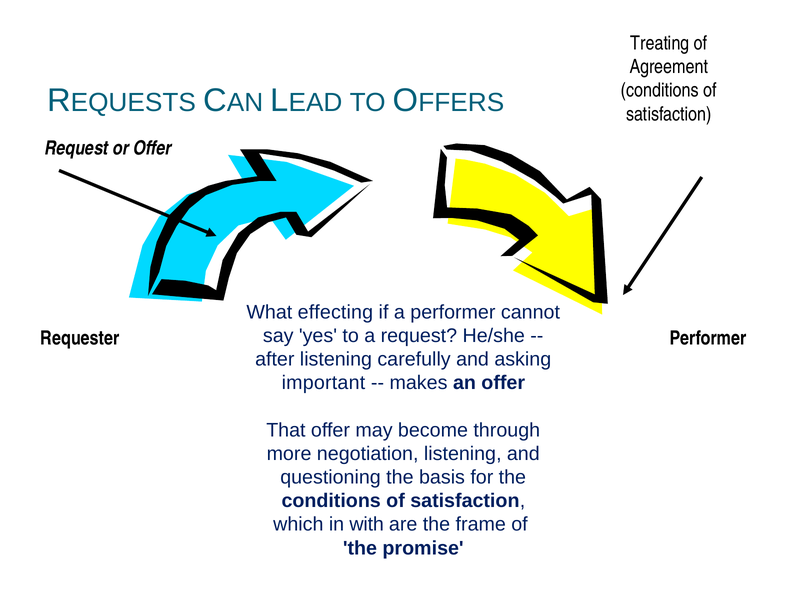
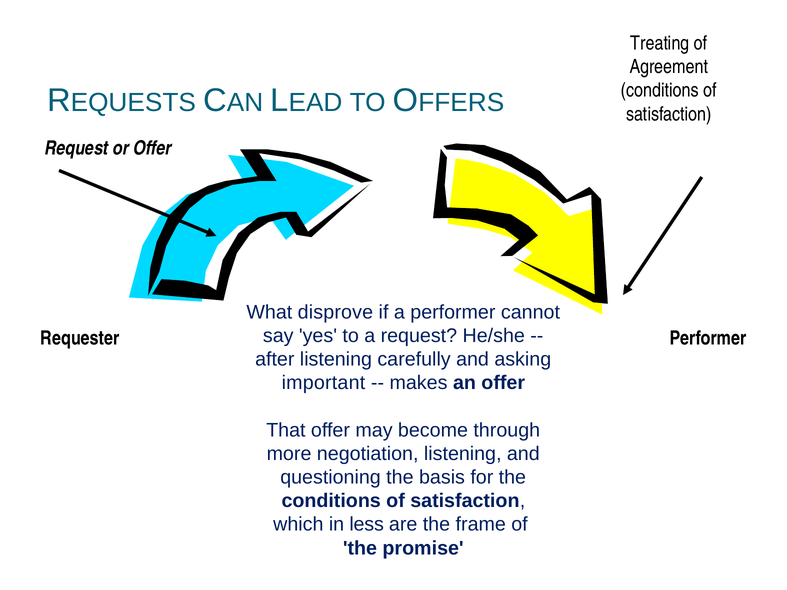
effecting: effecting -> disprove
with: with -> less
